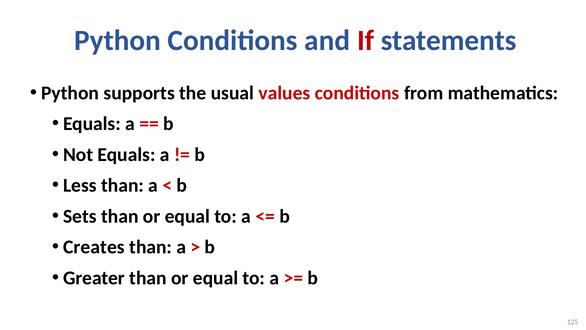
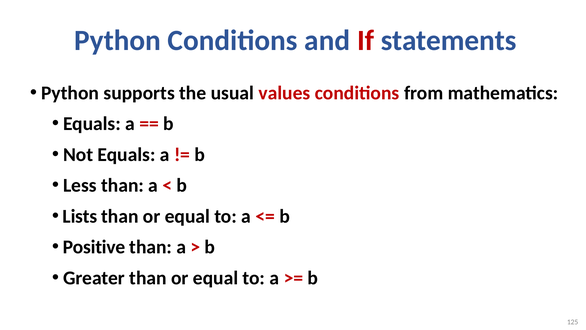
Sets: Sets -> Lists
Creates: Creates -> Positive
